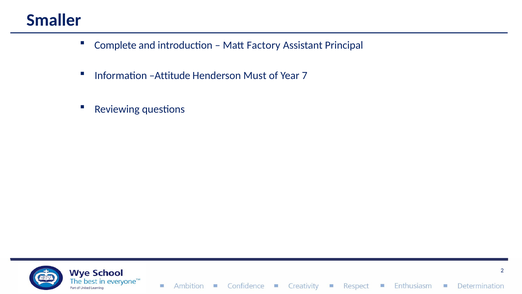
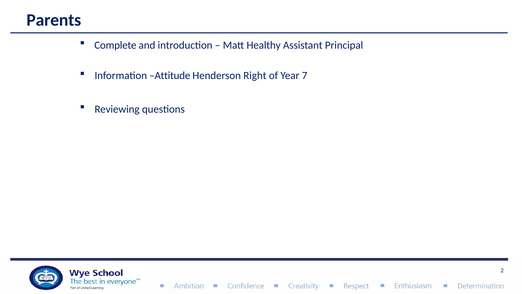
Smaller: Smaller -> Parents
Factory: Factory -> Healthy
Must: Must -> Right
